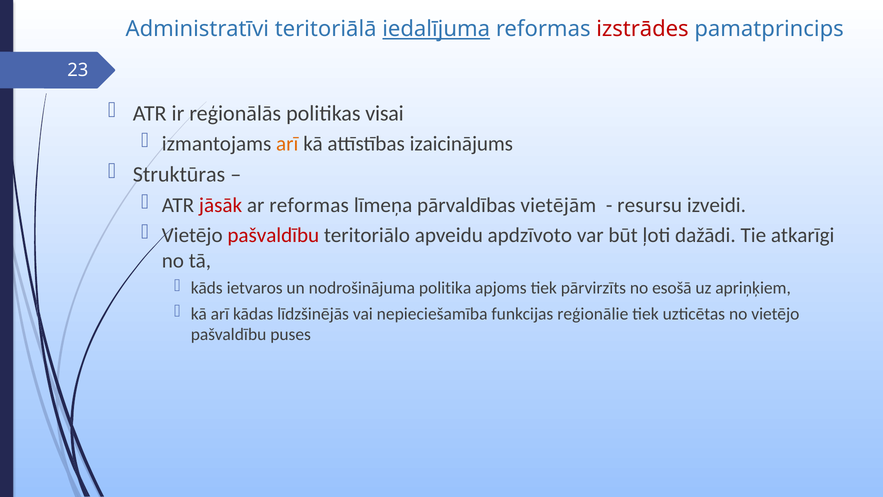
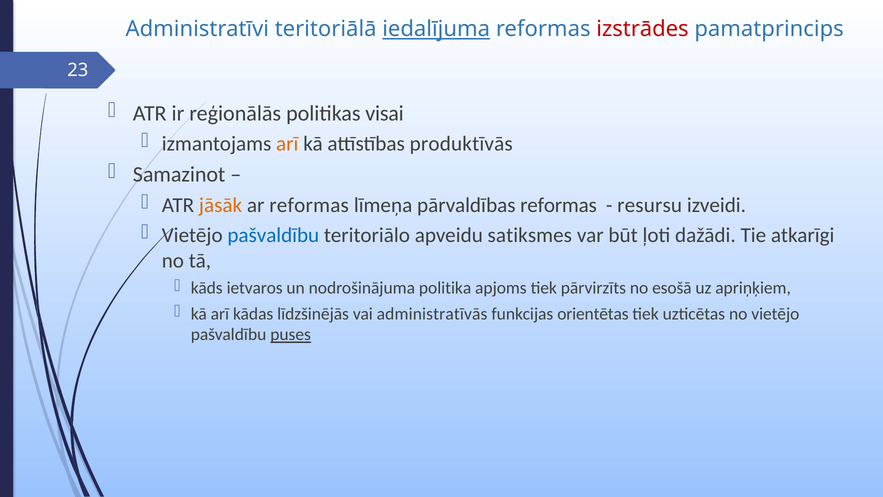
izaicinājums: izaicinājums -> produktīvās
Struktūras: Struktūras -> Samazinot
jāsāk colour: red -> orange
pārvaldības vietējām: vietējām -> reformas
pašvaldību at (273, 235) colour: red -> blue
apdzīvoto: apdzīvoto -> satiksmes
nepieciešamība: nepieciešamība -> administratīvās
reģionālie: reģionālie -> orientētas
puses underline: none -> present
